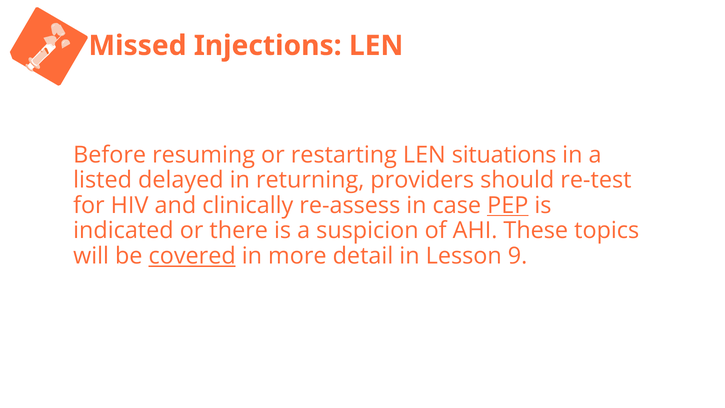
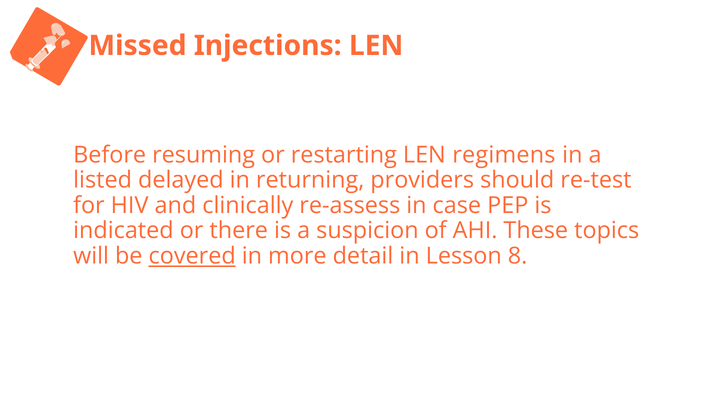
situations: situations -> regimens
PEP underline: present -> none
9: 9 -> 8
